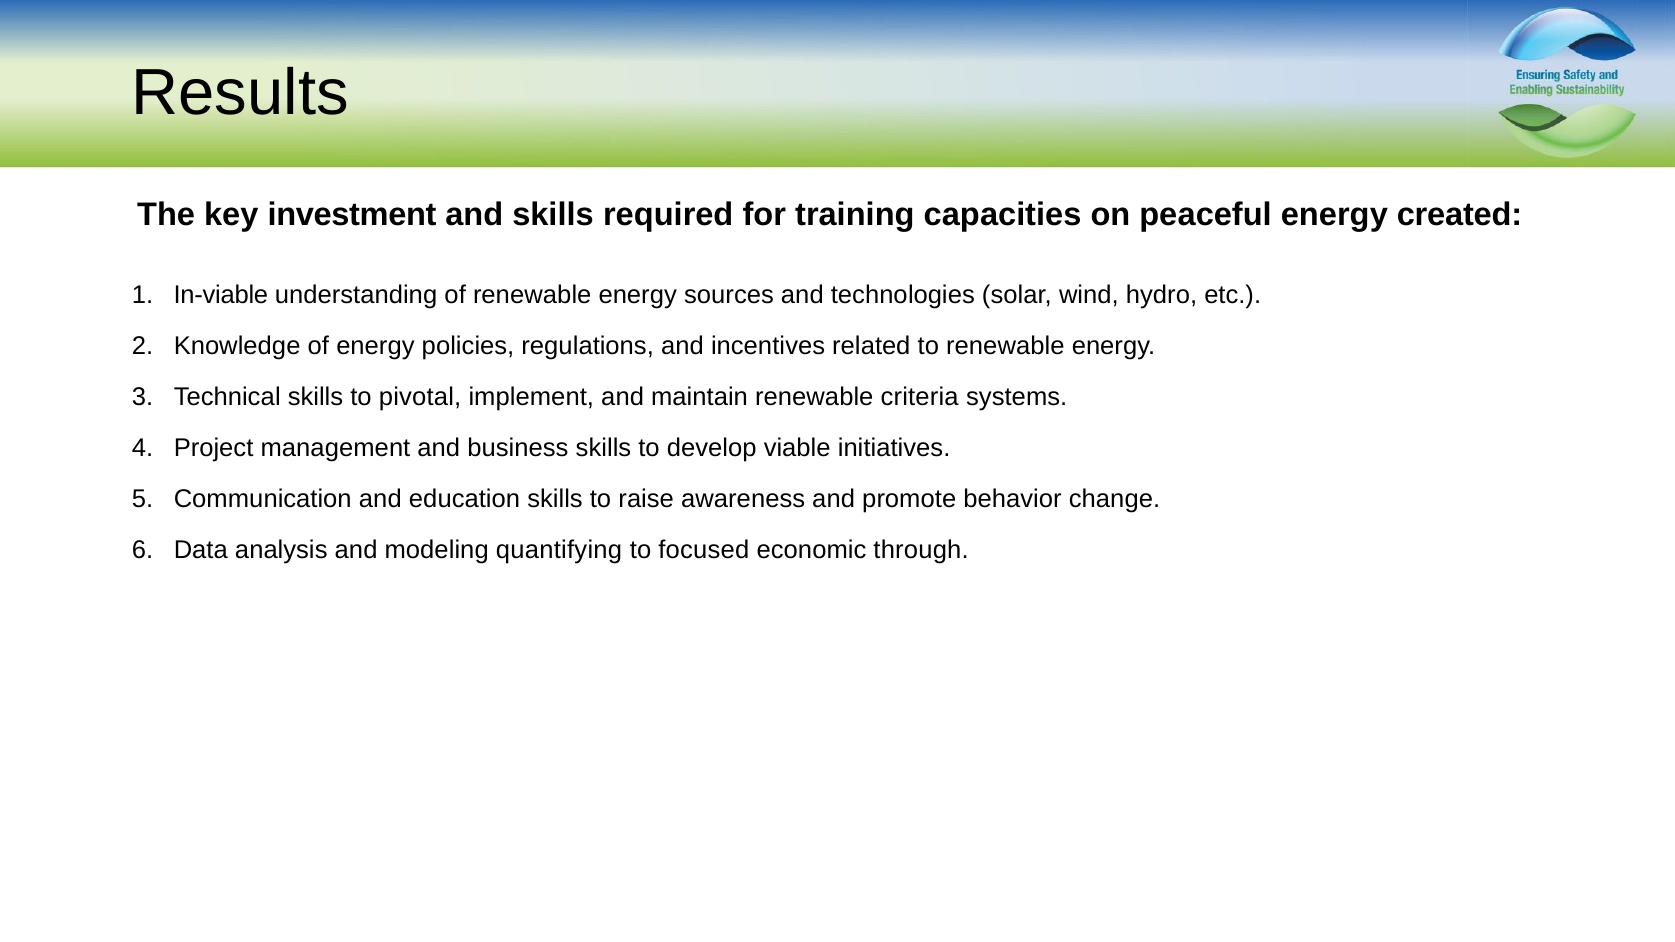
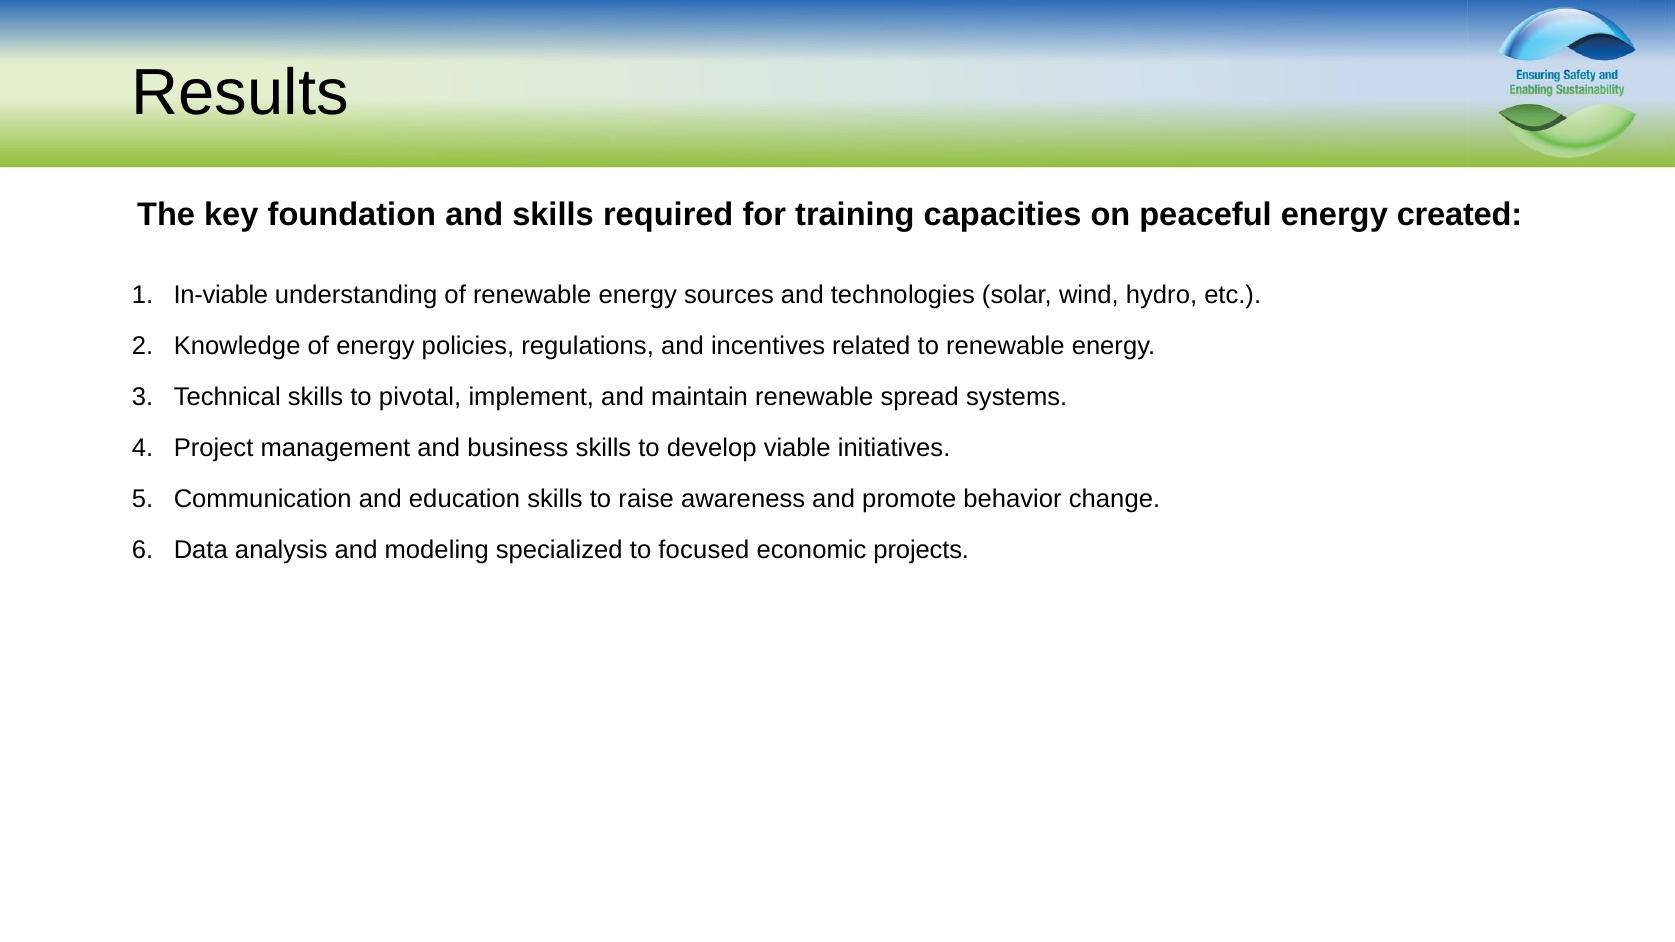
investment: investment -> foundation
criteria: criteria -> spread
quantifying: quantifying -> specialized
through: through -> projects
